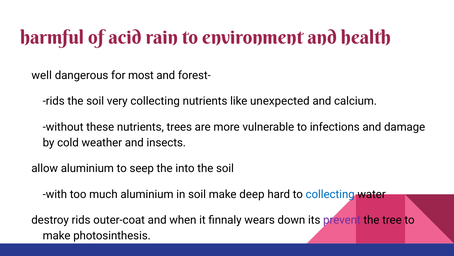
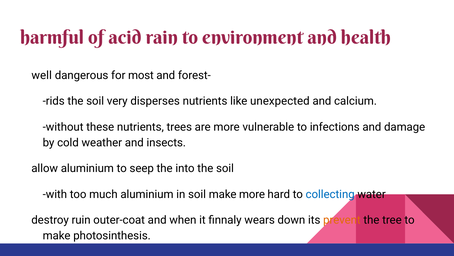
very collecting: collecting -> disperses
make deep: deep -> more
destroy rids: rids -> ruin
prevent colour: purple -> orange
